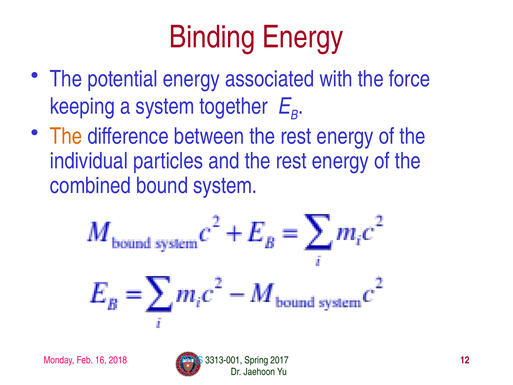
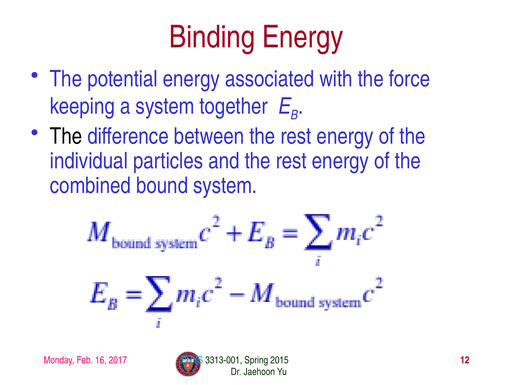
The at (66, 136) colour: orange -> black
2018: 2018 -> 2017
2017: 2017 -> 2015
